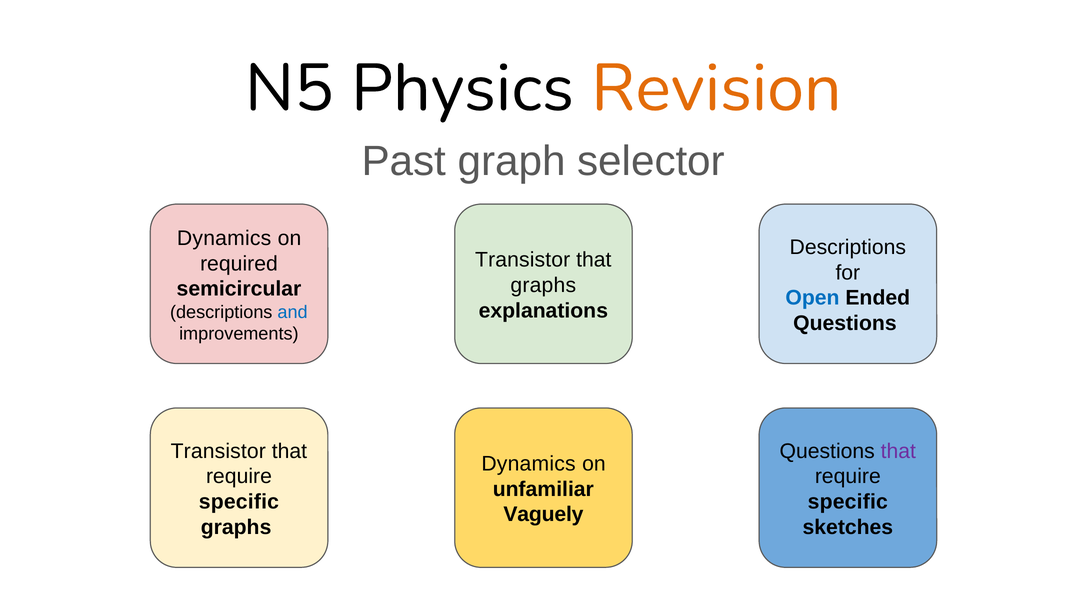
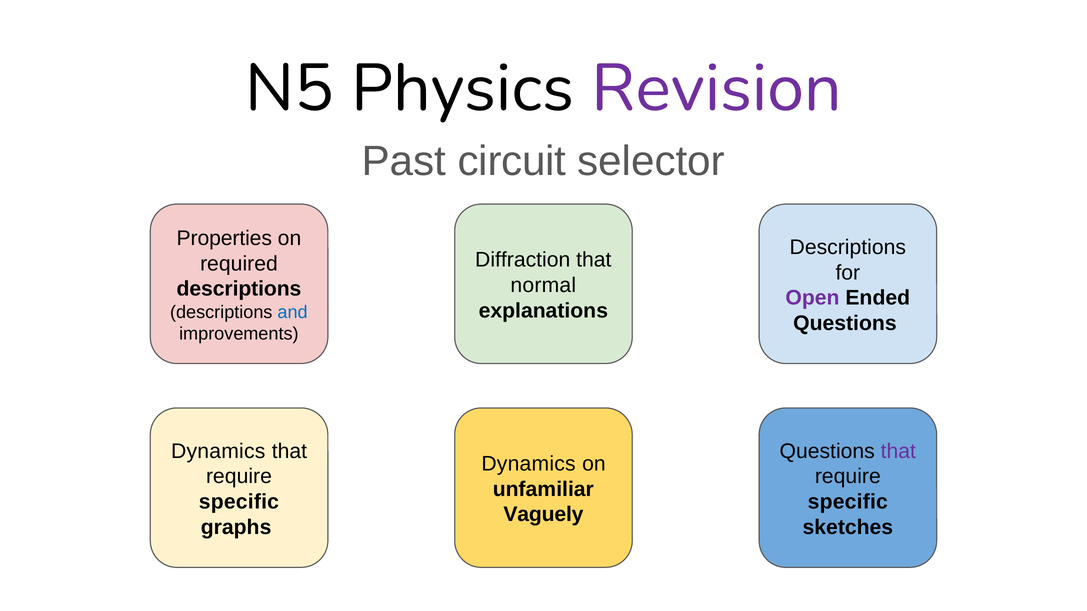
Revision colour: orange -> purple
graph: graph -> circuit
Dynamics at (224, 238): Dynamics -> Properties
Transistor at (523, 260): Transistor -> Diffraction
graphs at (543, 285): graphs -> normal
semicircular at (239, 289): semicircular -> descriptions
Open colour: blue -> purple
Transistor at (218, 451): Transistor -> Dynamics
